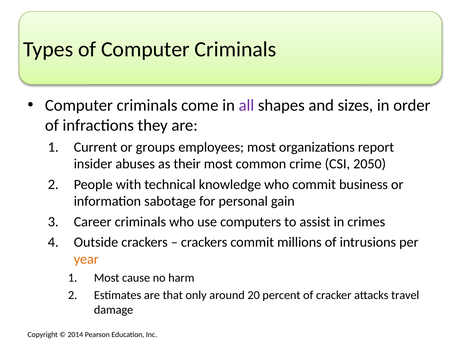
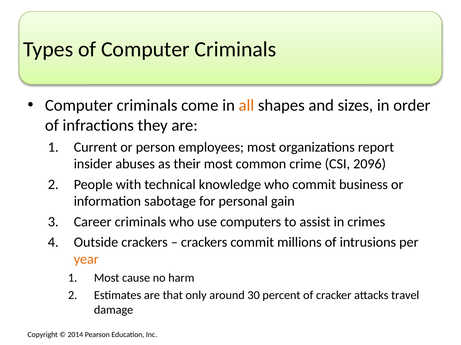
all colour: purple -> orange
groups: groups -> person
2050: 2050 -> 2096
20: 20 -> 30
